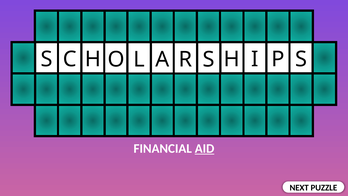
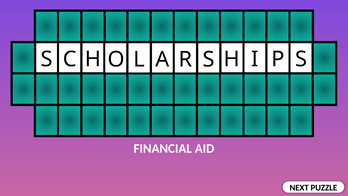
AID underline: present -> none
